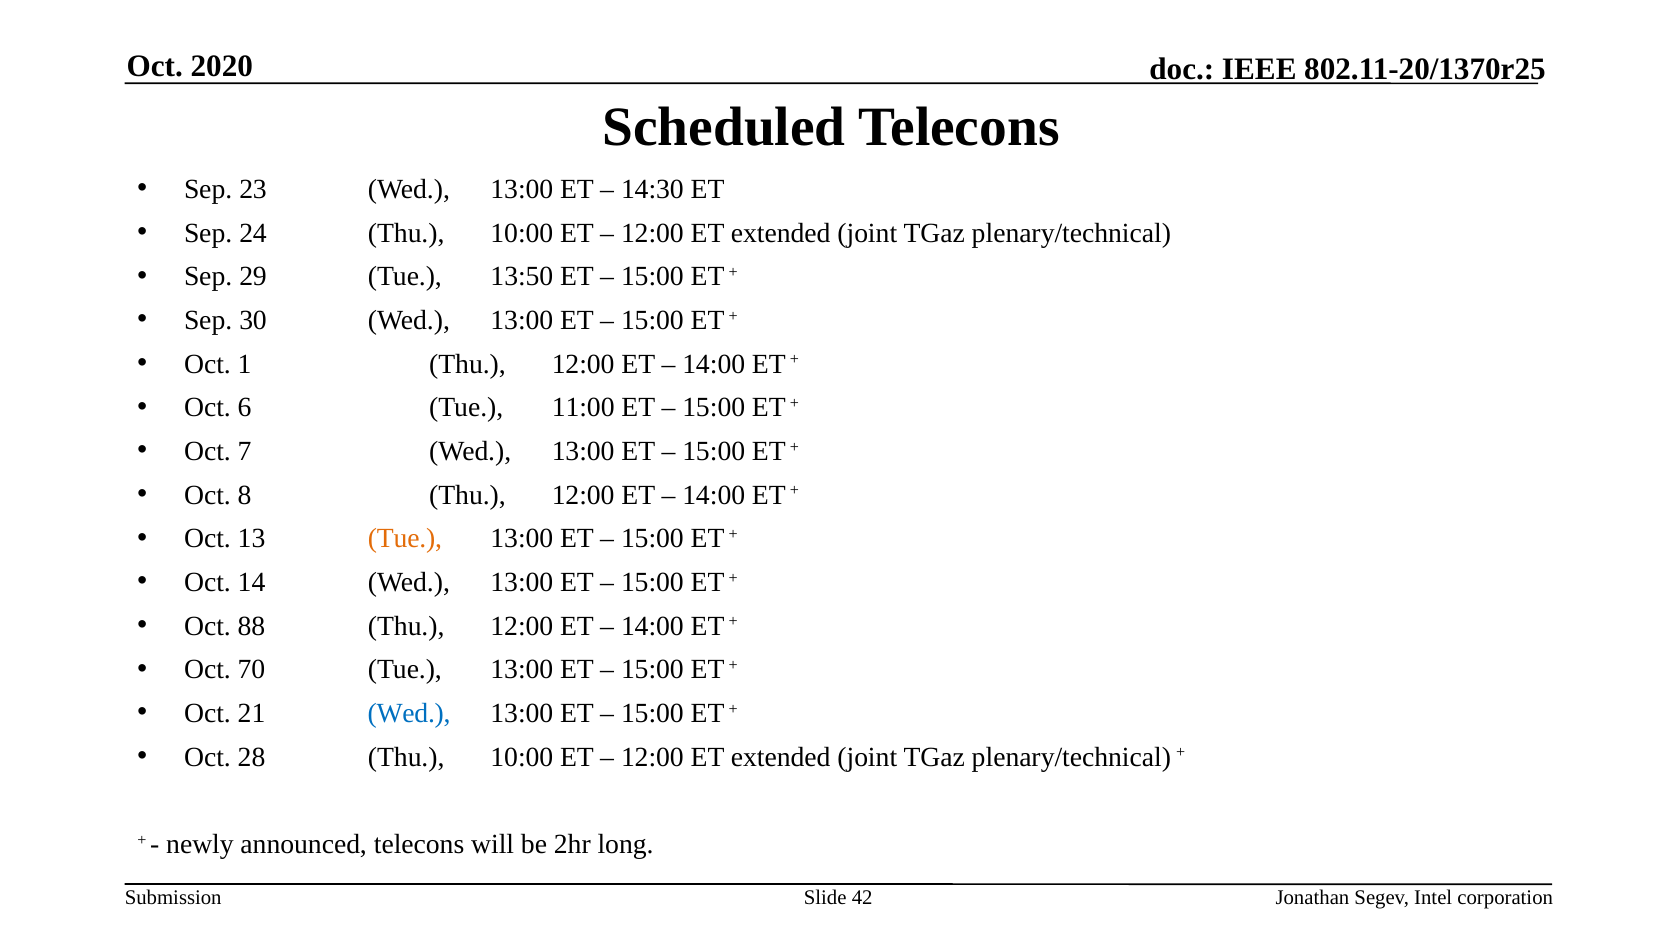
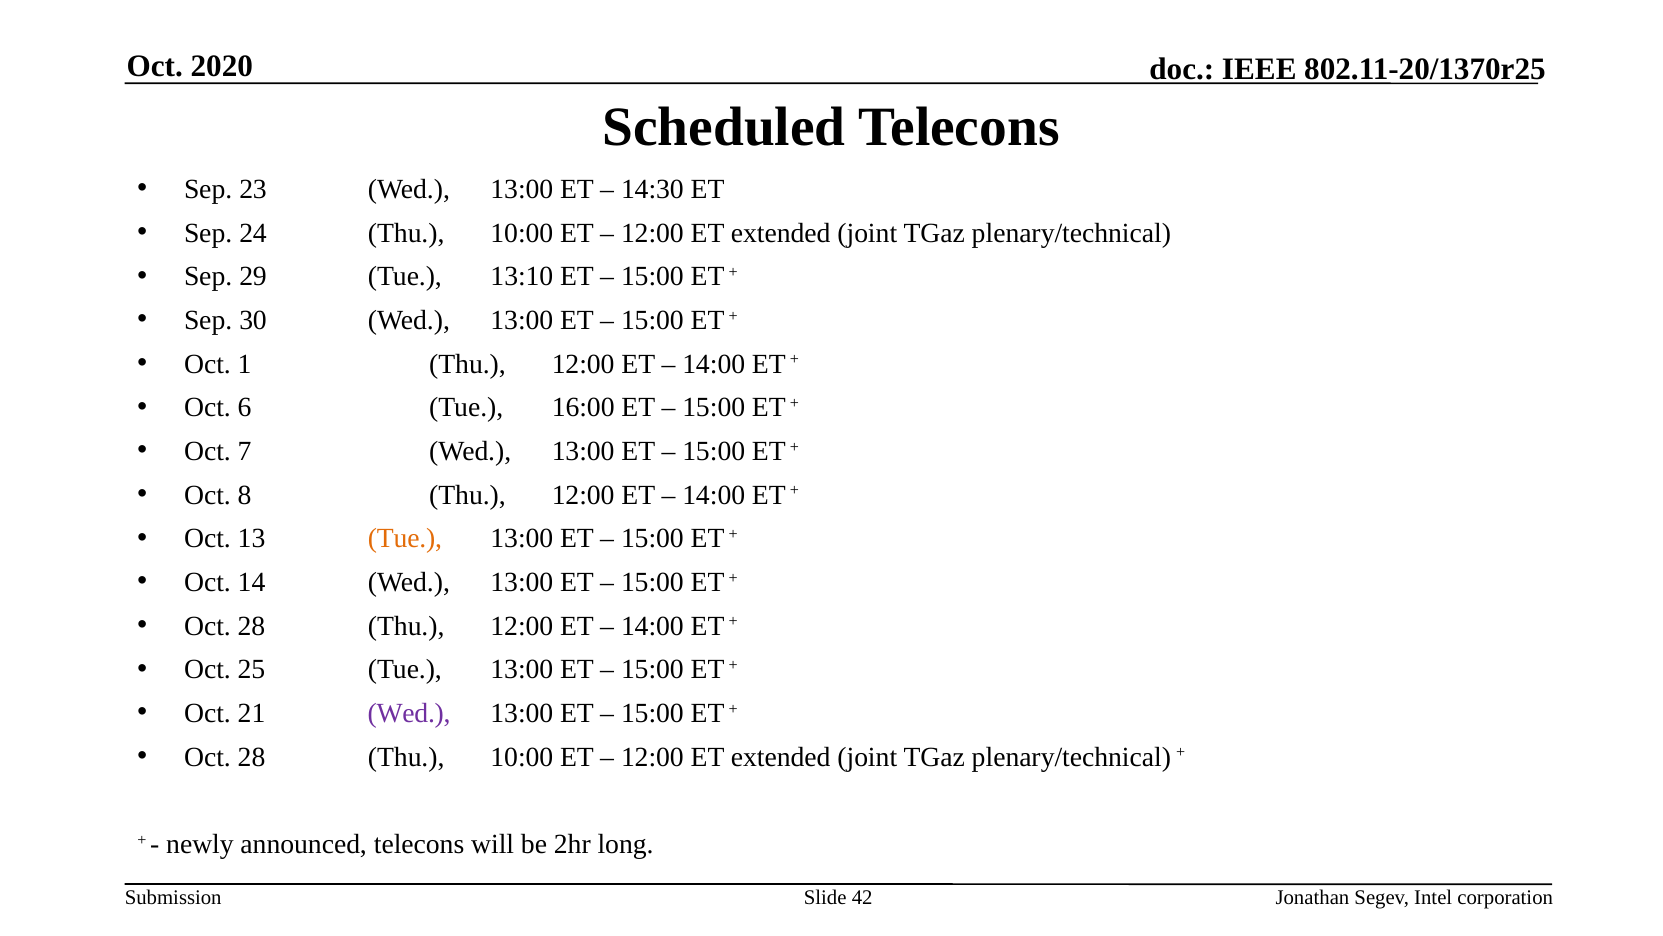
13:50: 13:50 -> 13:10
11:00: 11:00 -> 16:00
88 at (251, 626): 88 -> 28
70: 70 -> 25
Wed at (409, 713) colour: blue -> purple
